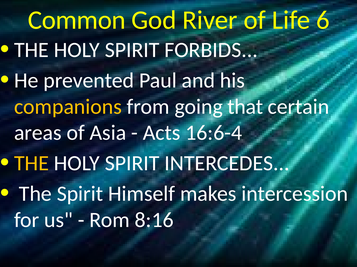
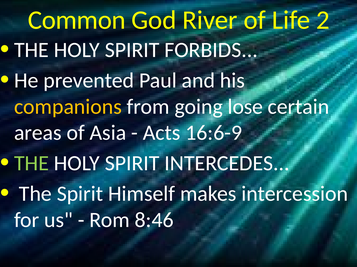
6: 6 -> 2
that: that -> lose
16:6-4: 16:6-4 -> 16:6-9
THE at (31, 164) colour: yellow -> light green
8:16: 8:16 -> 8:46
